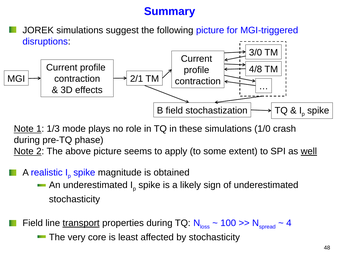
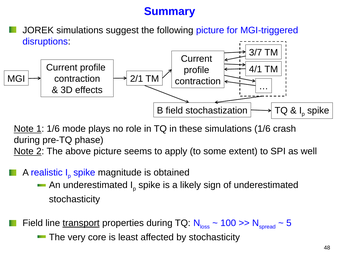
3/0: 3/0 -> 3/7
4/8: 4/8 -> 4/1
1 1/3: 1/3 -> 1/6
simulations 1/0: 1/0 -> 1/6
well underline: present -> none
4: 4 -> 5
